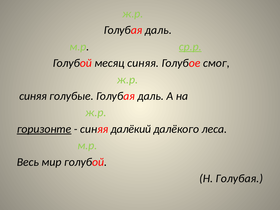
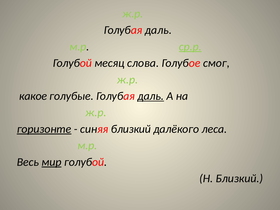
месяц синяя: синяя -> слова
синяя at (33, 96): синяя -> какое
даль at (151, 96) underline: none -> present
синяя далёкий: далёкий -> близкий
мир underline: none -> present
Н Голубая: Голубая -> Близкий
